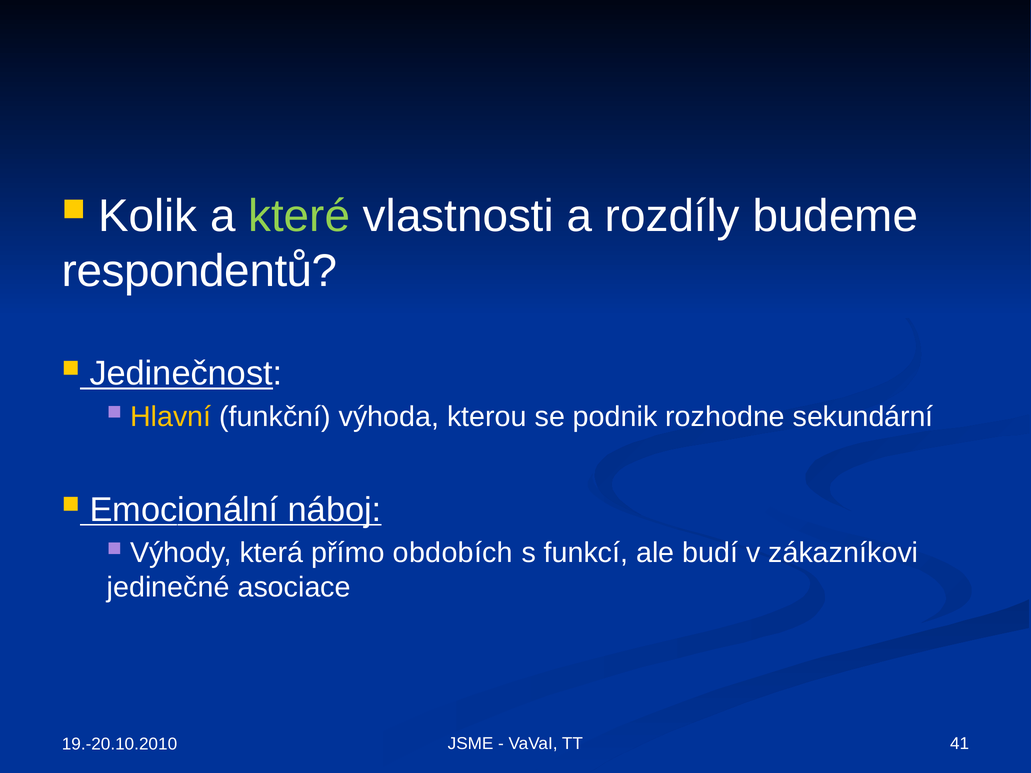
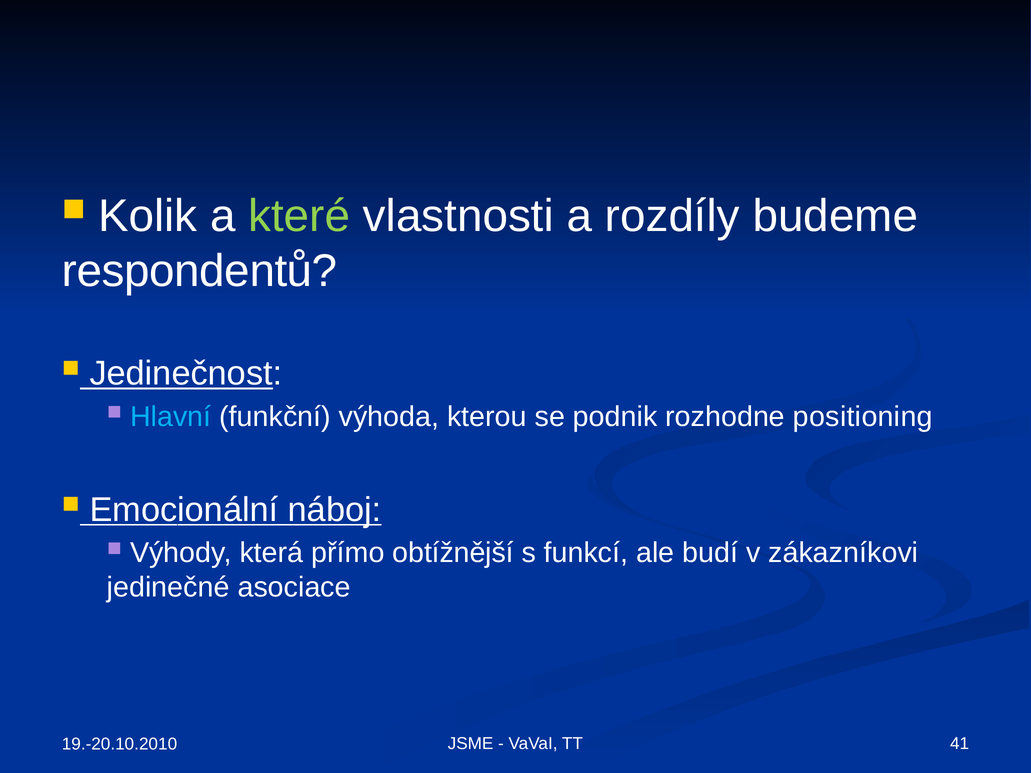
Hlavní colour: yellow -> light blue
sekundární: sekundární -> positioning
obdobích: obdobích -> obtížnější
